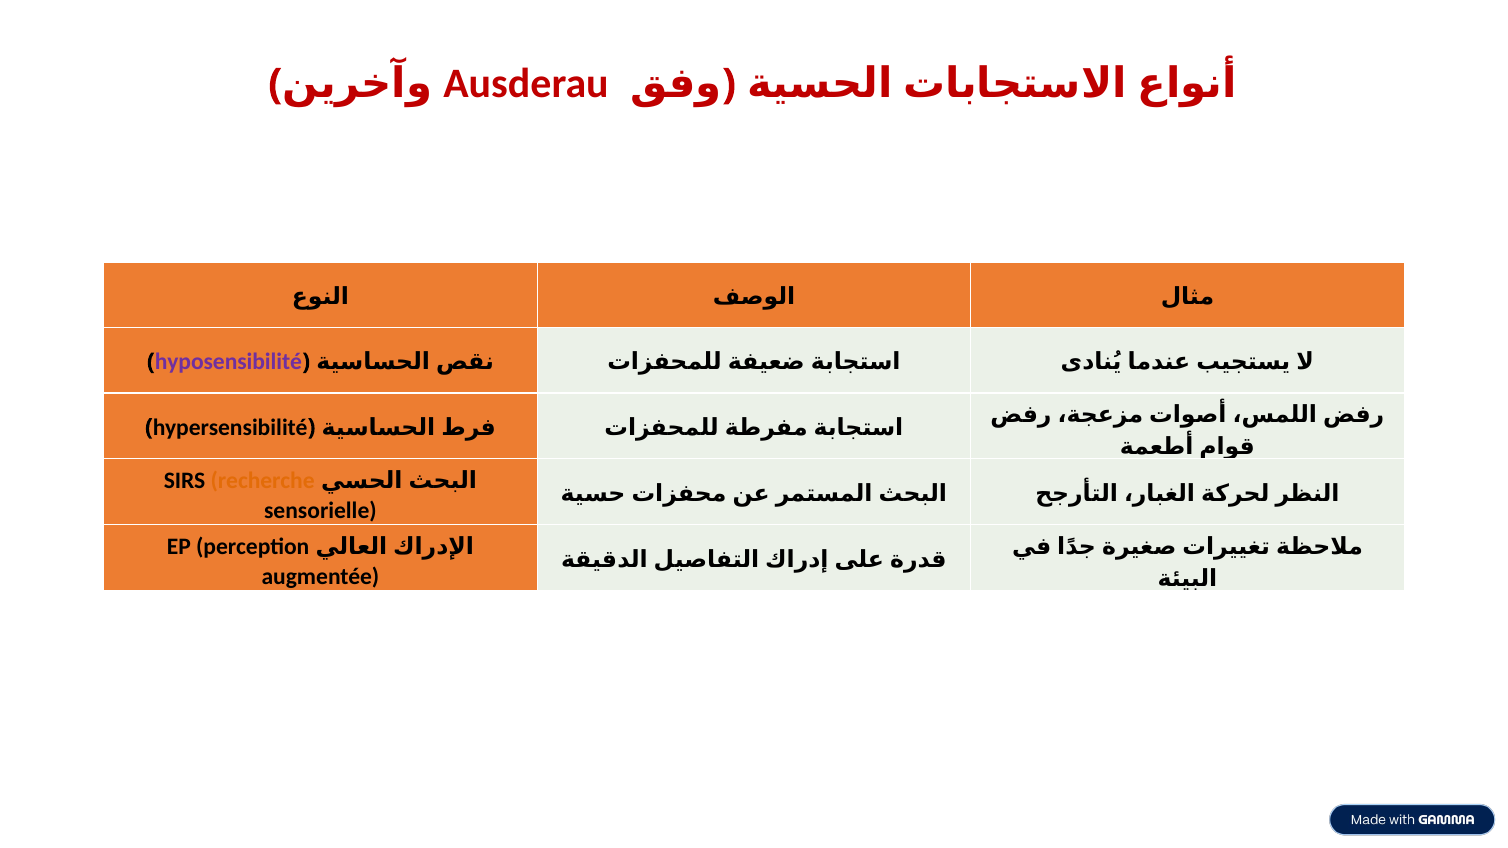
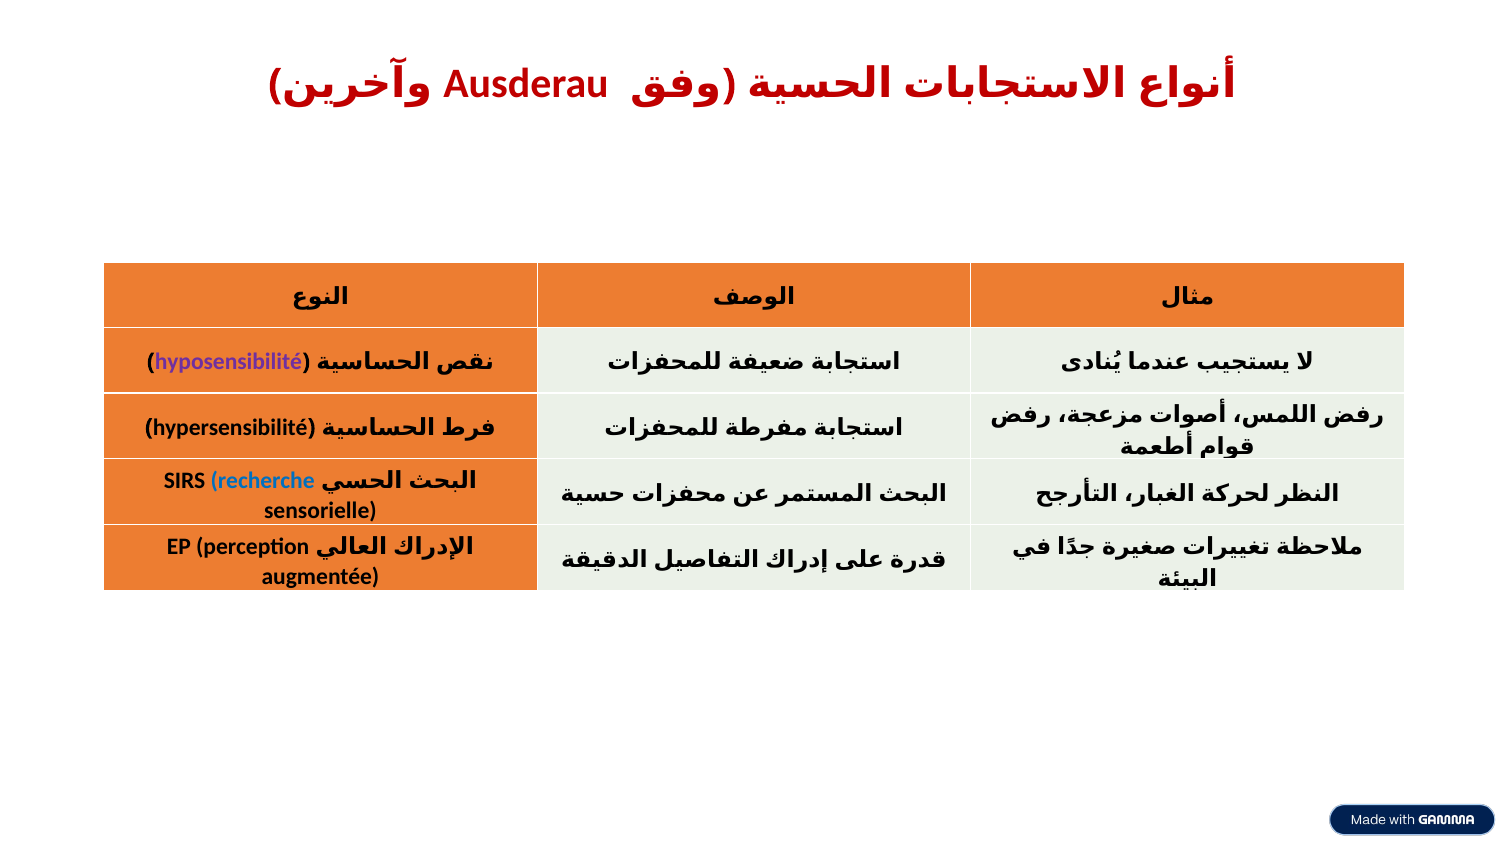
recherche colour: orange -> blue
